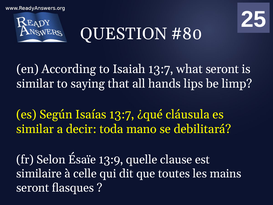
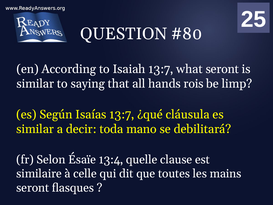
lips: lips -> rois
13:9: 13:9 -> 13:4
